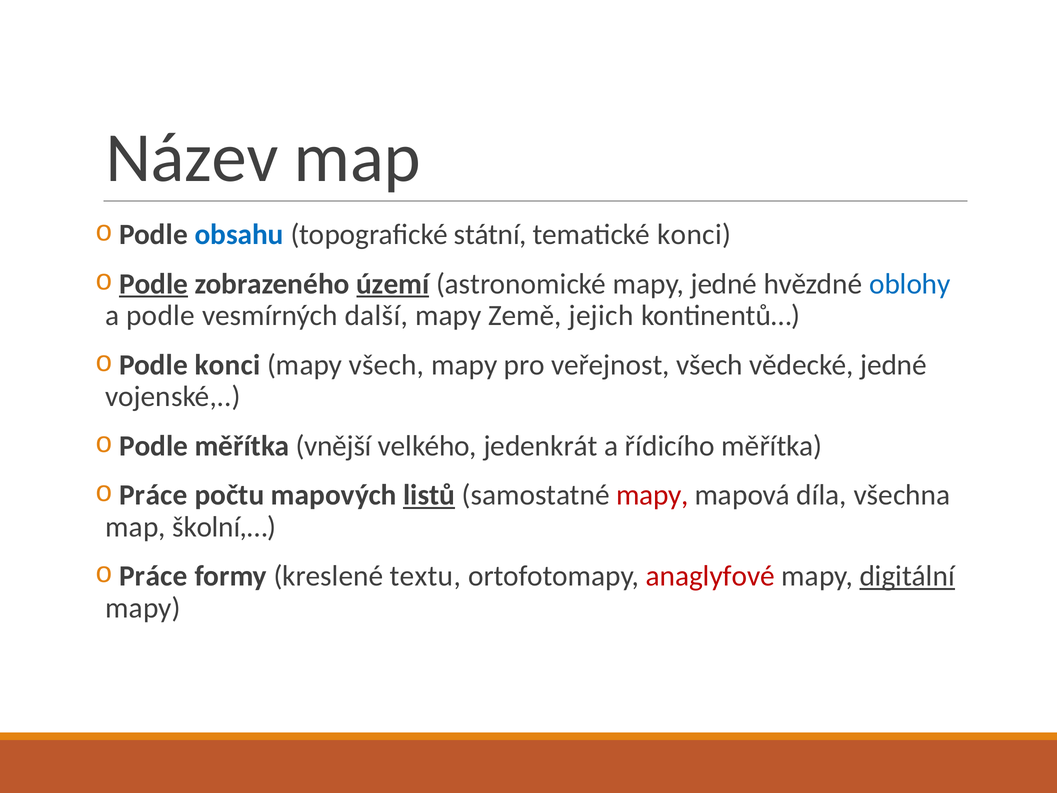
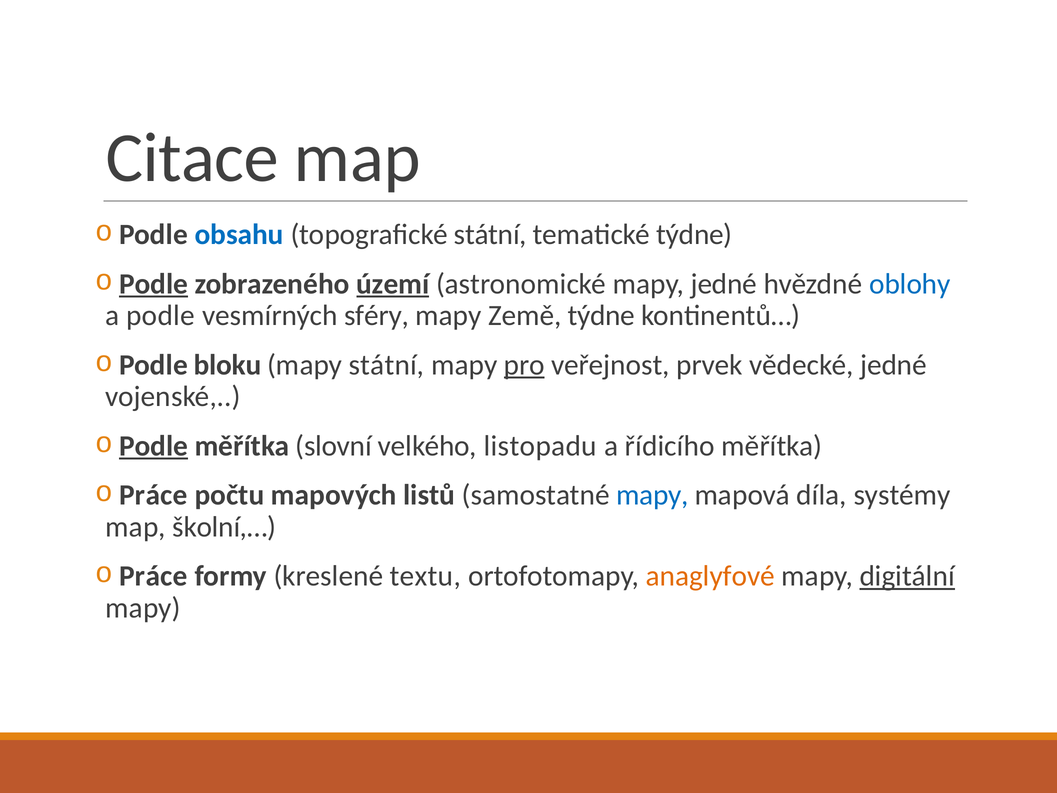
Název: Název -> Citace
tematické konci: konci -> týdne
další: další -> sféry
Země jejich: jejich -> týdne
Podle konci: konci -> bloku
mapy všech: všech -> státní
pro underline: none -> present
veřejnost všech: všech -> prvek
Podle at (154, 446) underline: none -> present
vnější: vnější -> slovní
jedenkrát: jedenkrát -> listopadu
listů underline: present -> none
mapy at (652, 495) colour: red -> blue
všechna: všechna -> systémy
anaglyfové colour: red -> orange
